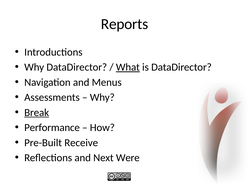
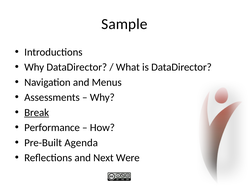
Reports: Reports -> Sample
What underline: present -> none
Receive: Receive -> Agenda
